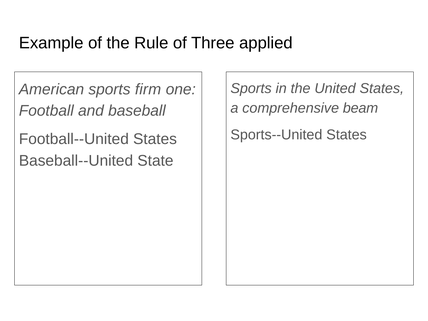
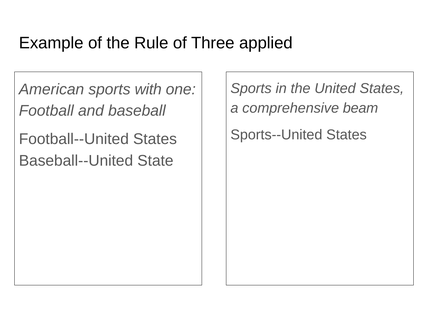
firm: firm -> with
